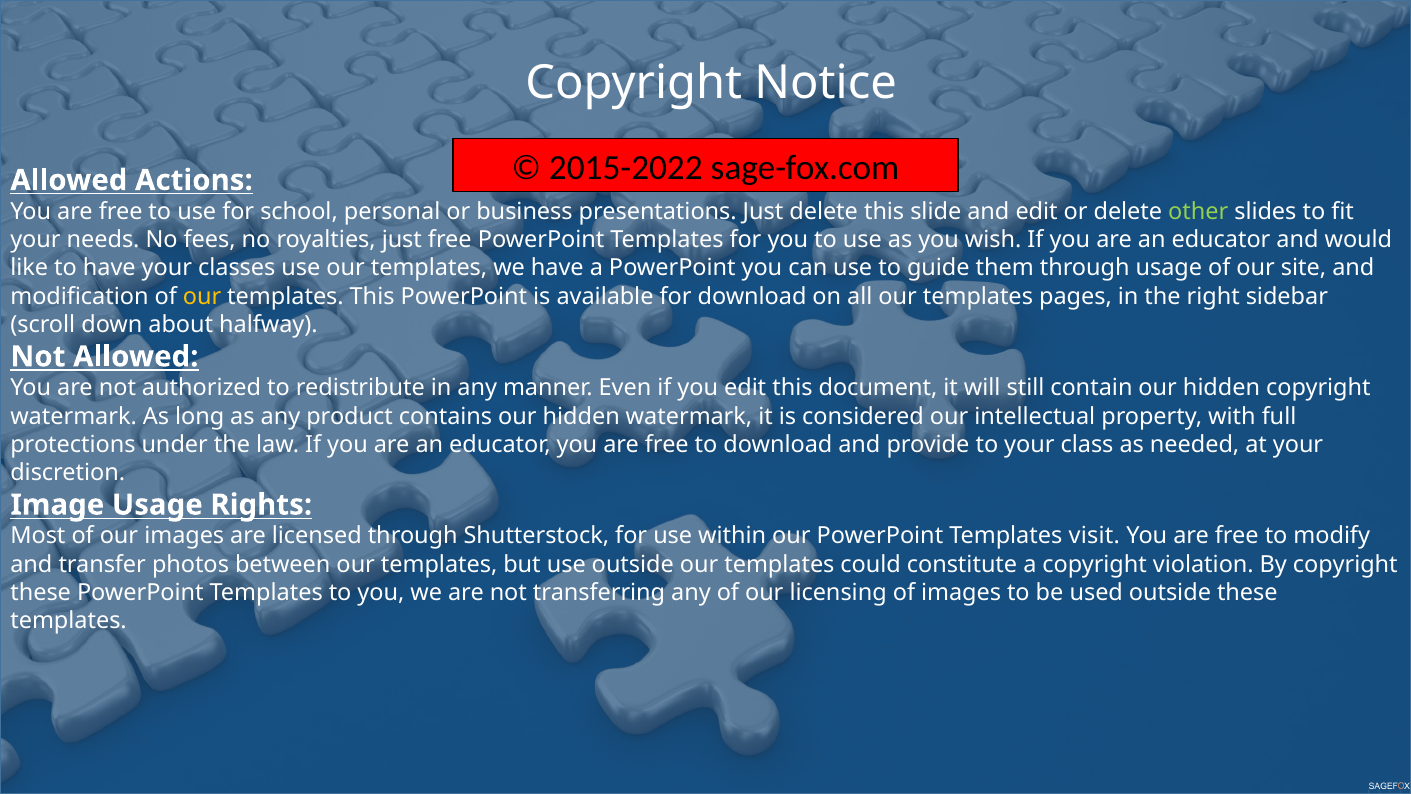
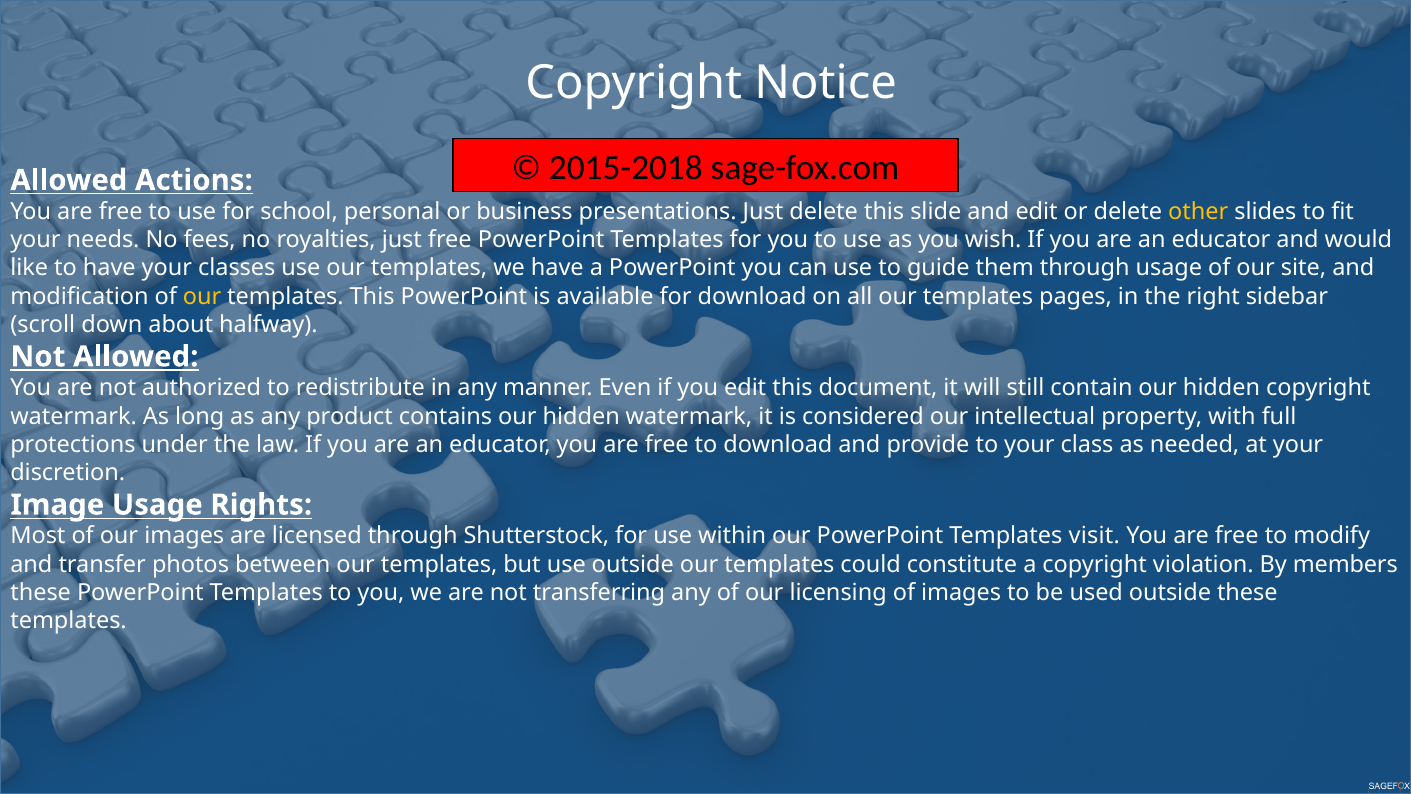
2015-2022: 2015-2022 -> 2015-2018
other colour: light green -> yellow
By copyright: copyright -> members
